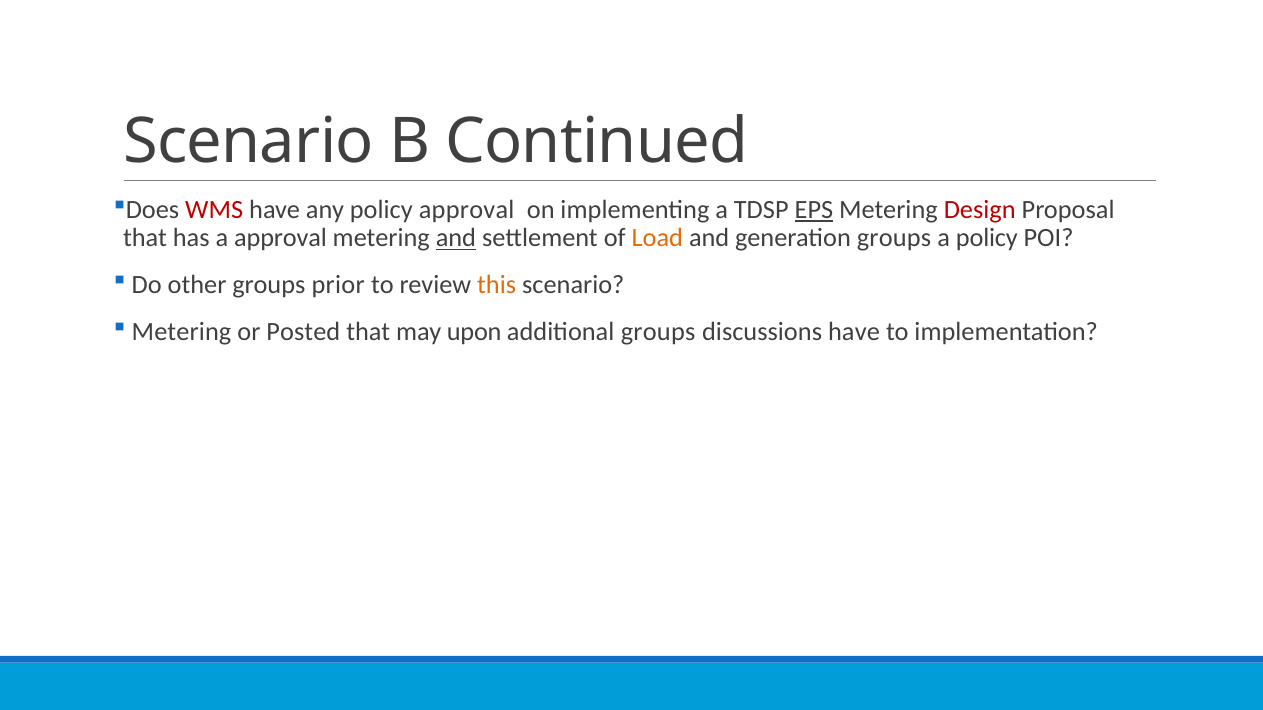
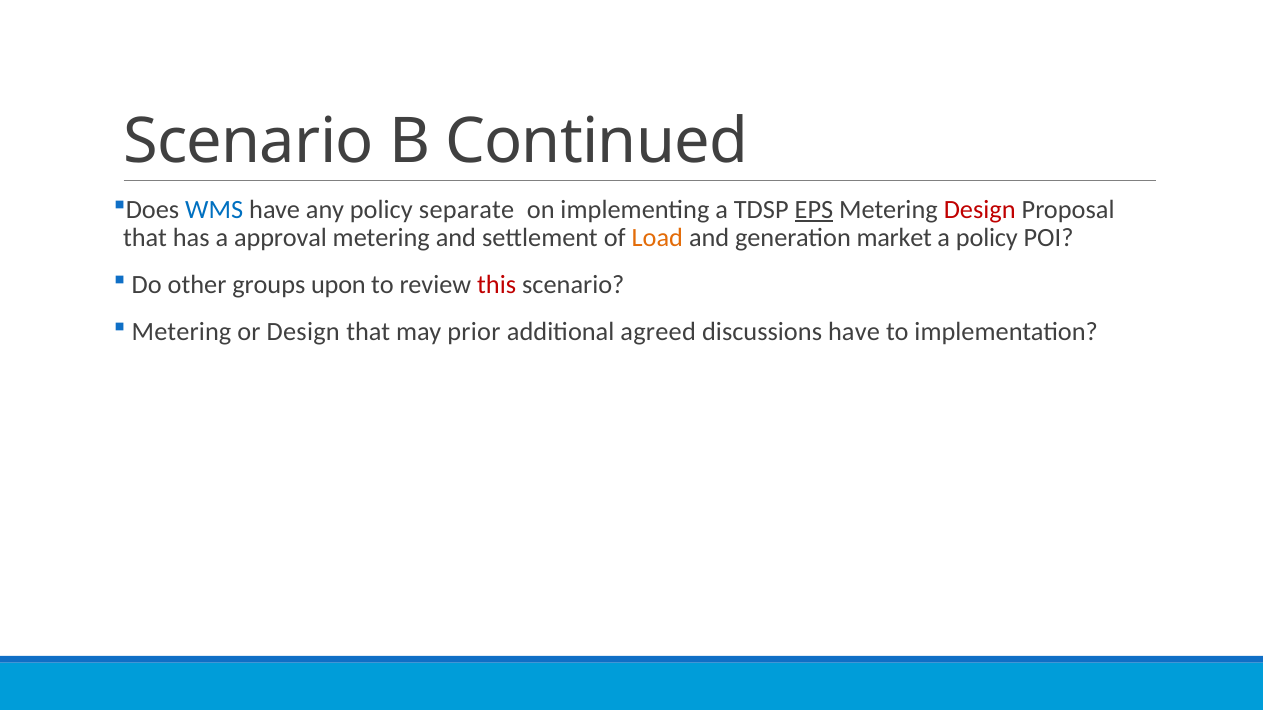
WMS colour: red -> blue
policy approval: approval -> separate
and at (456, 238) underline: present -> none
generation groups: groups -> market
prior: prior -> upon
this colour: orange -> red
or Posted: Posted -> Design
upon: upon -> prior
additional groups: groups -> agreed
